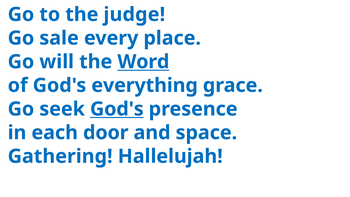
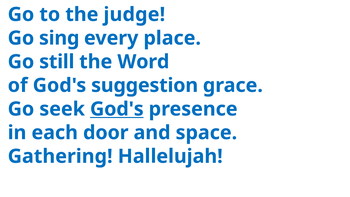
sale: sale -> sing
will: will -> still
Word underline: present -> none
everything: everything -> suggestion
